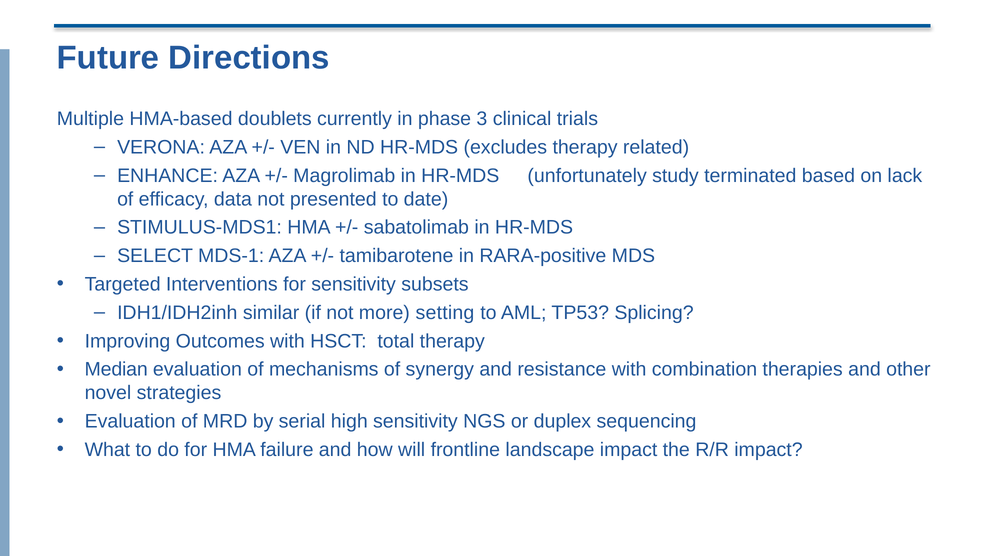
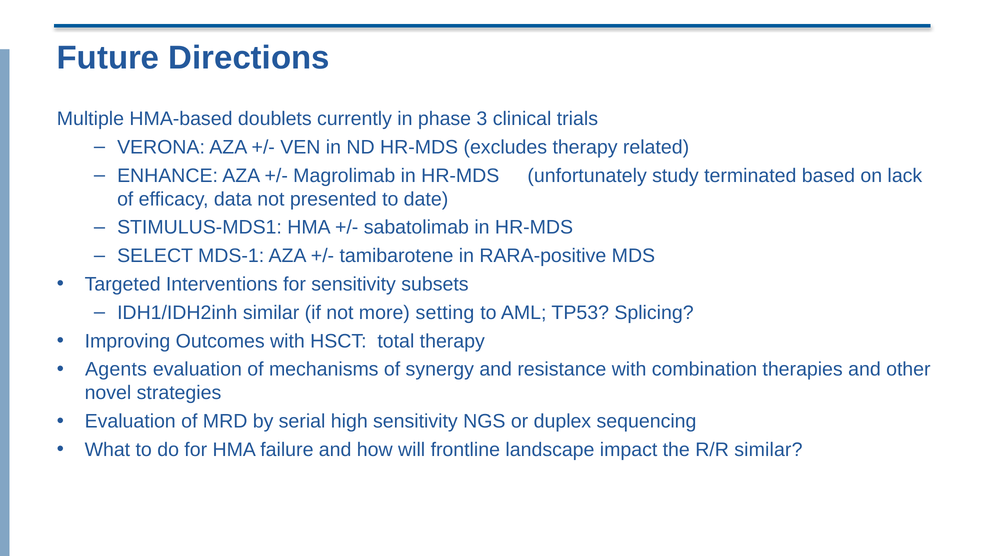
Median: Median -> Agents
R/R impact: impact -> similar
